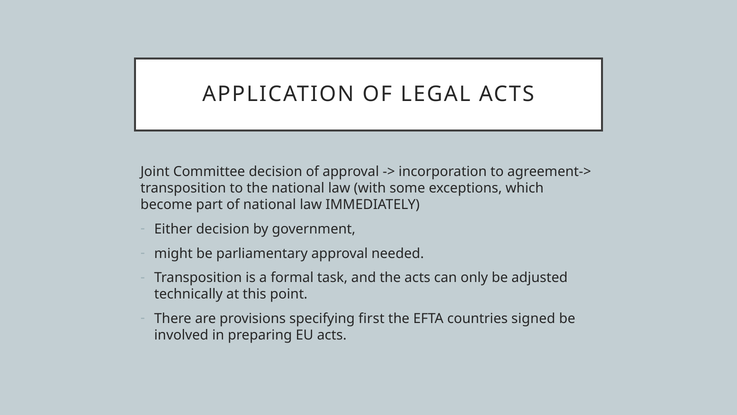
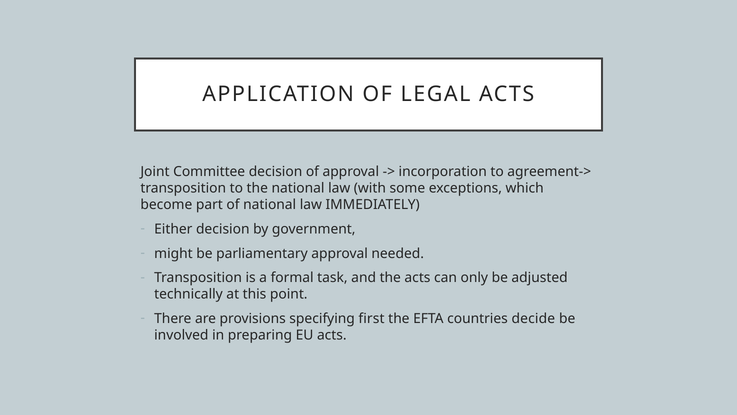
signed: signed -> decide
